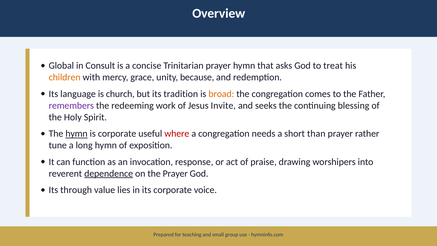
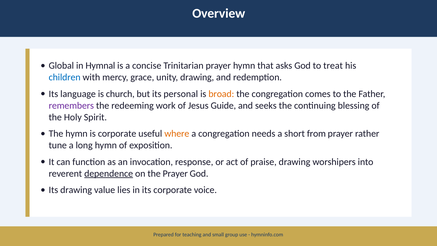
Consult: Consult -> Hymnal
children colour: orange -> blue
unity because: because -> drawing
tradition: tradition -> personal
Invite: Invite -> Guide
hymn at (77, 134) underline: present -> none
where colour: red -> orange
than: than -> from
Its through: through -> drawing
